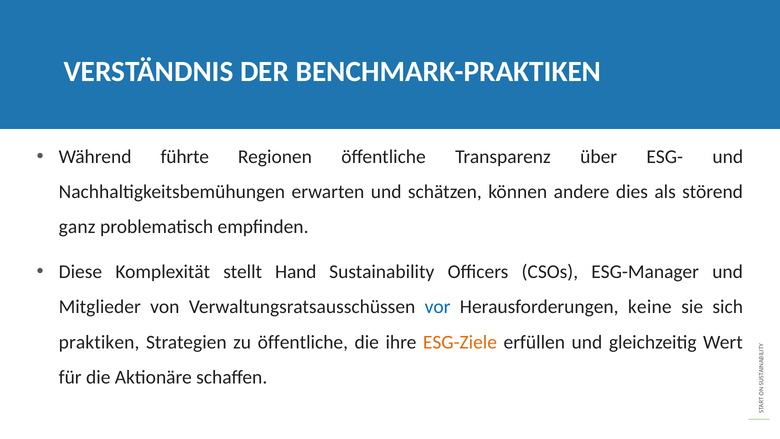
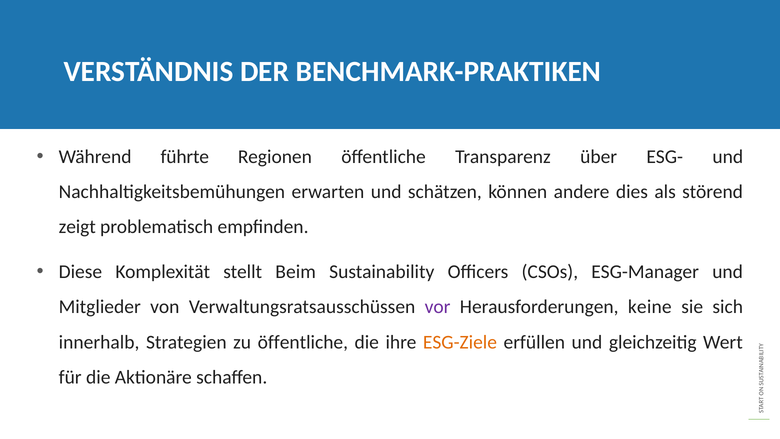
ganz: ganz -> zeigt
Hand: Hand -> Beim
vor colour: blue -> purple
praktiken: praktiken -> innerhalb
